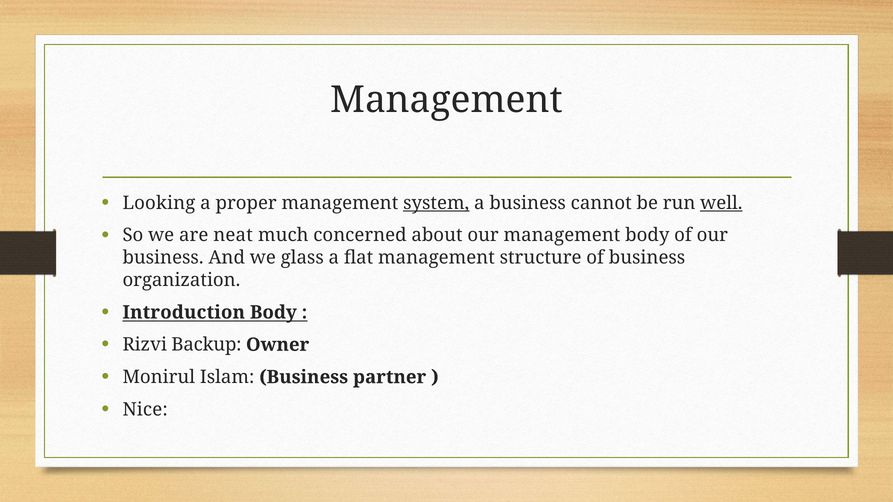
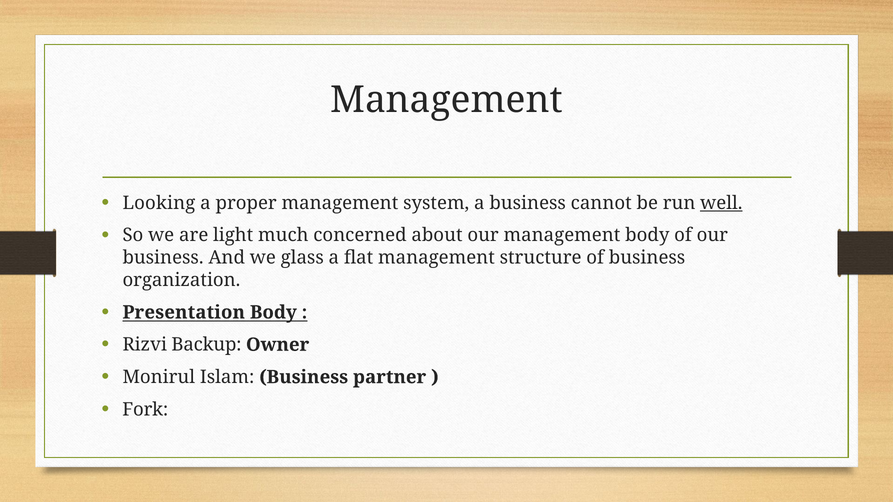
system underline: present -> none
neat: neat -> light
Introduction: Introduction -> Presentation
Nice: Nice -> Fork
